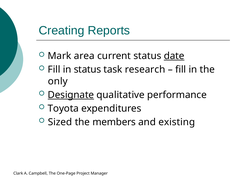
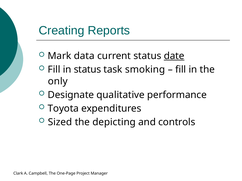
area: area -> data
research: research -> smoking
Designate underline: present -> none
members: members -> depicting
existing: existing -> controls
